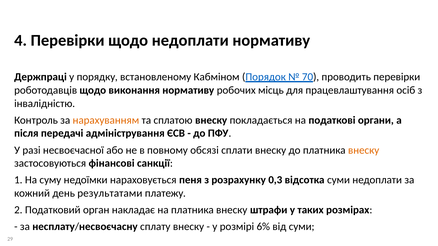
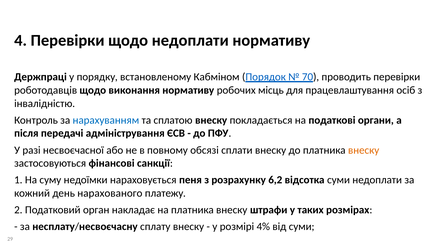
нарахуванням colour: orange -> blue
0,3: 0,3 -> 6,2
результатами: результатами -> нарахованого
6%: 6% -> 4%
